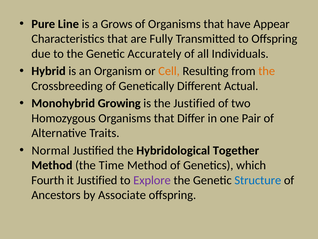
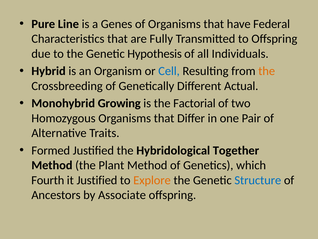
Grows: Grows -> Genes
Appear: Appear -> Federal
Accurately: Accurately -> Hypothesis
Cell colour: orange -> blue
the Justified: Justified -> Factorial
Normal: Normal -> Formed
Time: Time -> Plant
Explore colour: purple -> orange
